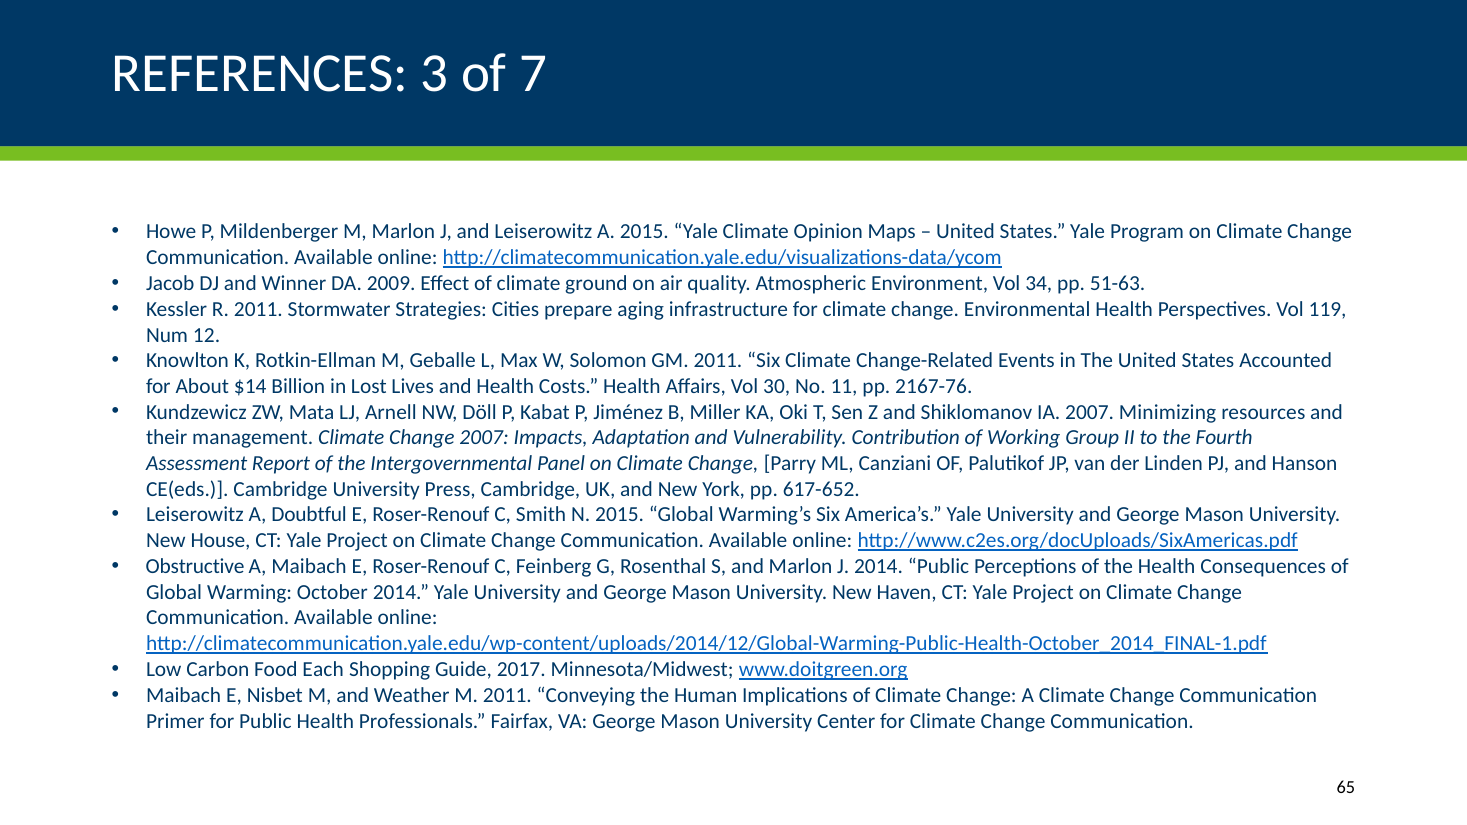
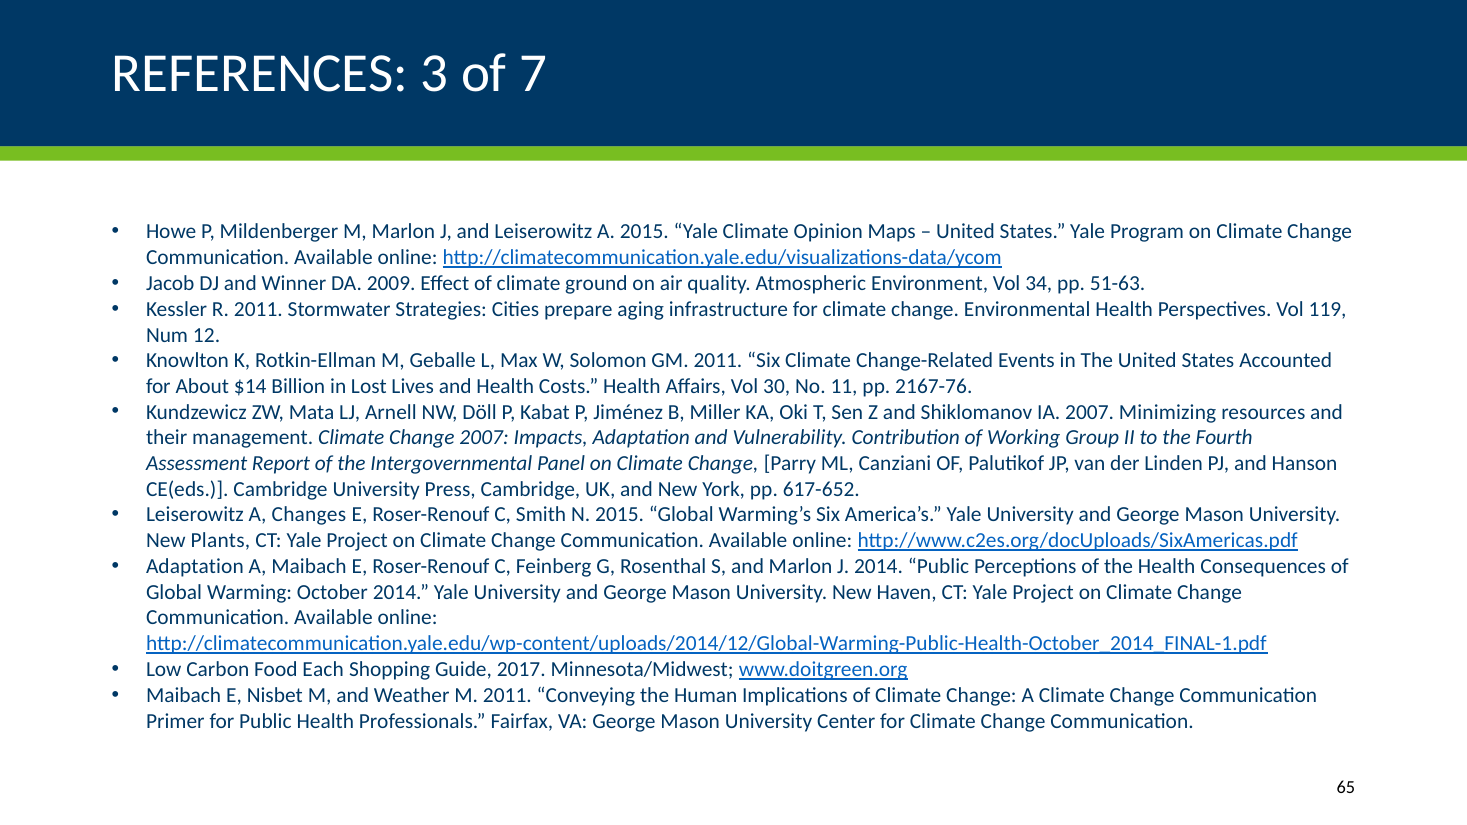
Doubtful: Doubtful -> Changes
House: House -> Plants
Obstructive at (195, 567): Obstructive -> Adaptation
